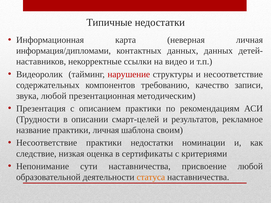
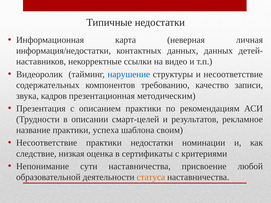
информация/дипломами: информация/дипломами -> информация/недостатки
нарушение colour: red -> blue
звука любой: любой -> кадров
практики личная: личная -> успеха
